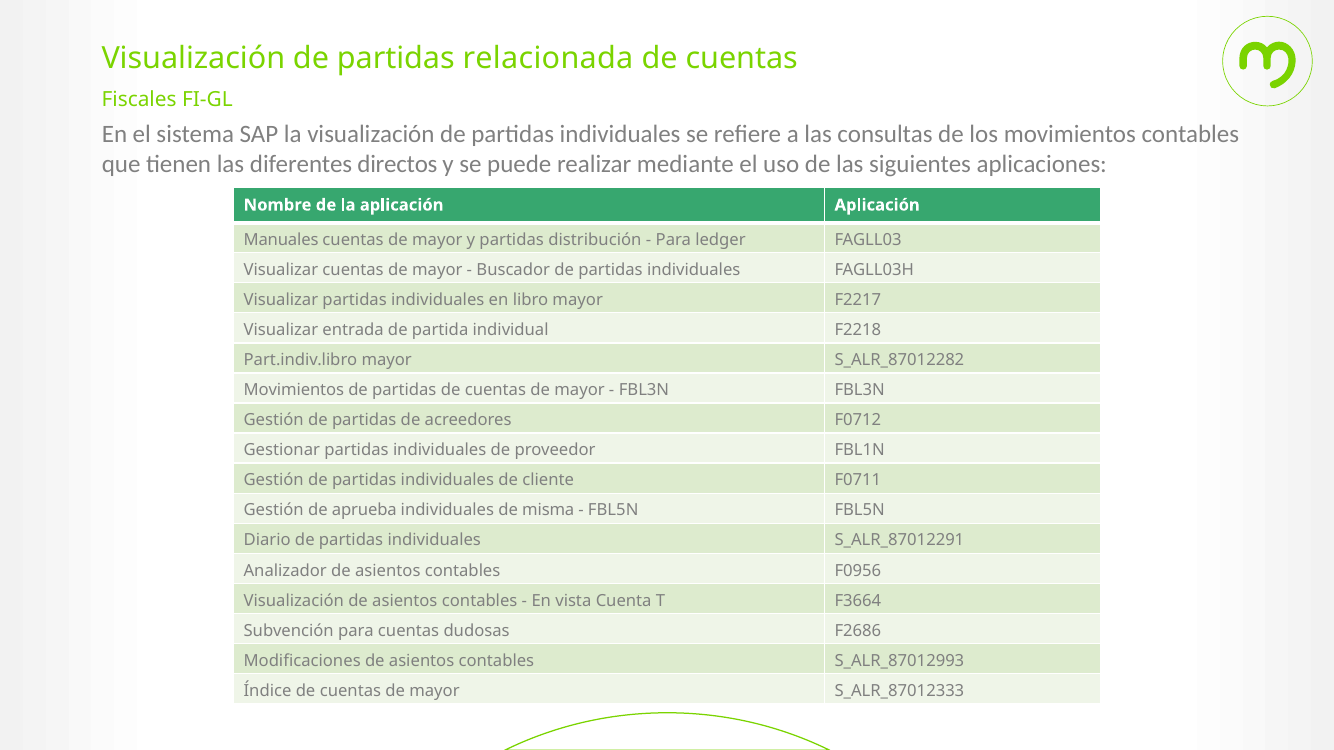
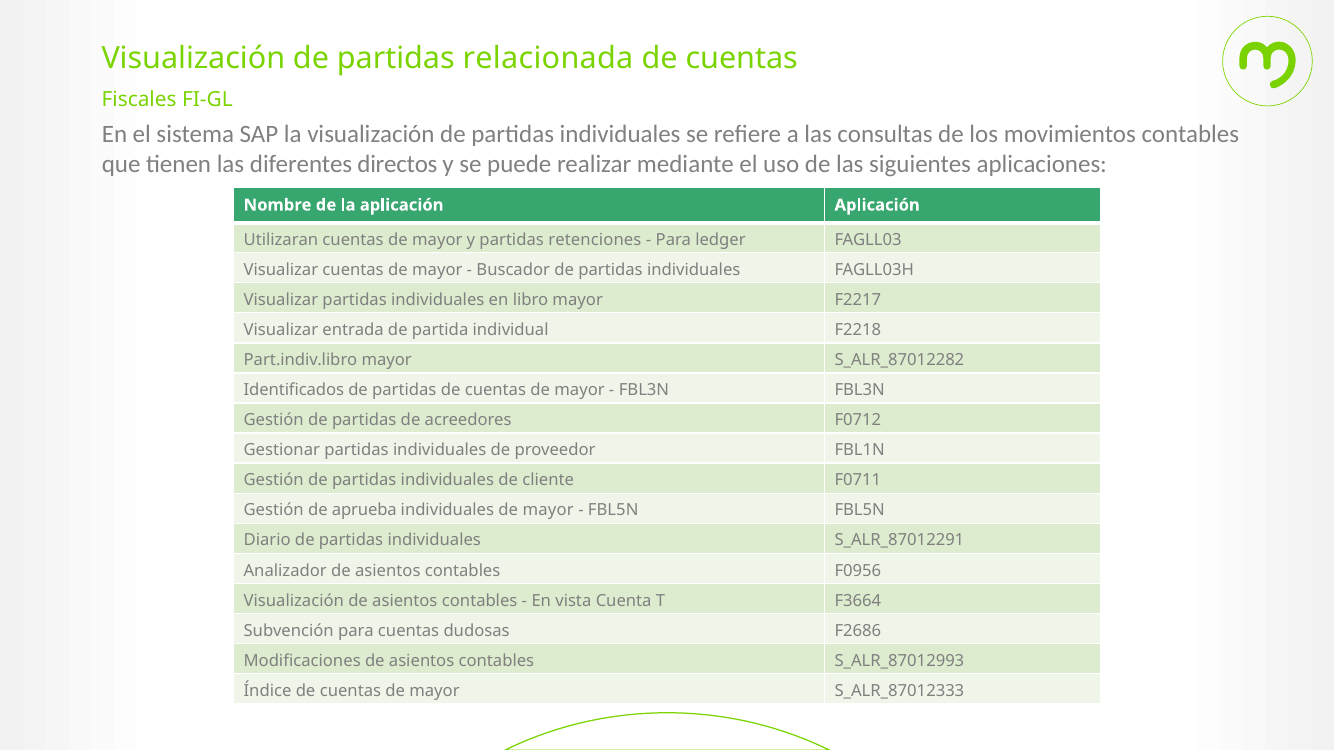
Manuales: Manuales -> Utilizaran
distribución: distribución -> retenciones
Movimientos at (294, 390): Movimientos -> Identificados
individuales de misma: misma -> mayor
